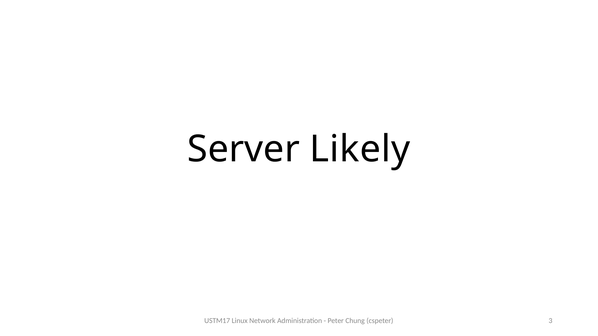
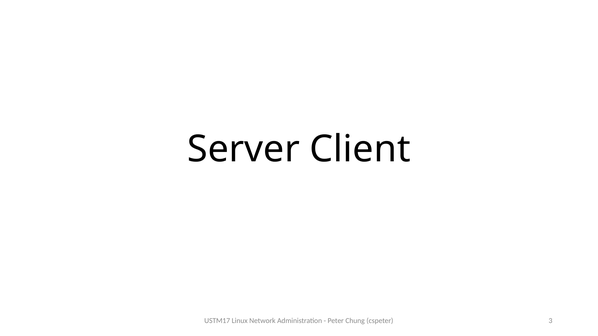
Likely: Likely -> Client
